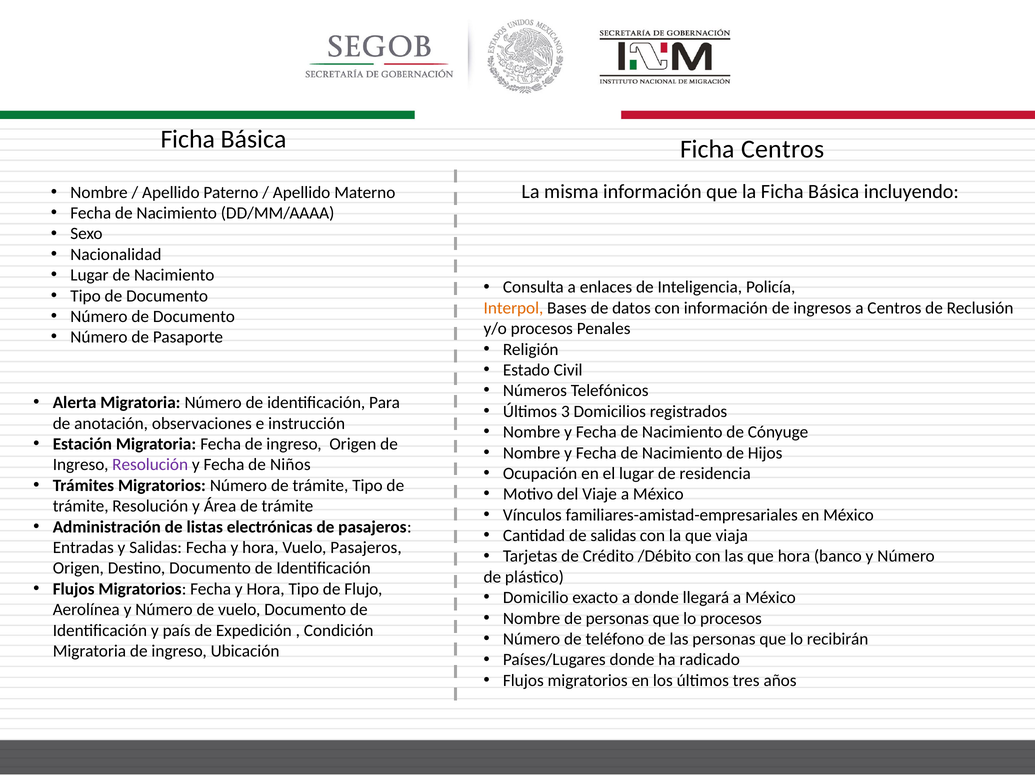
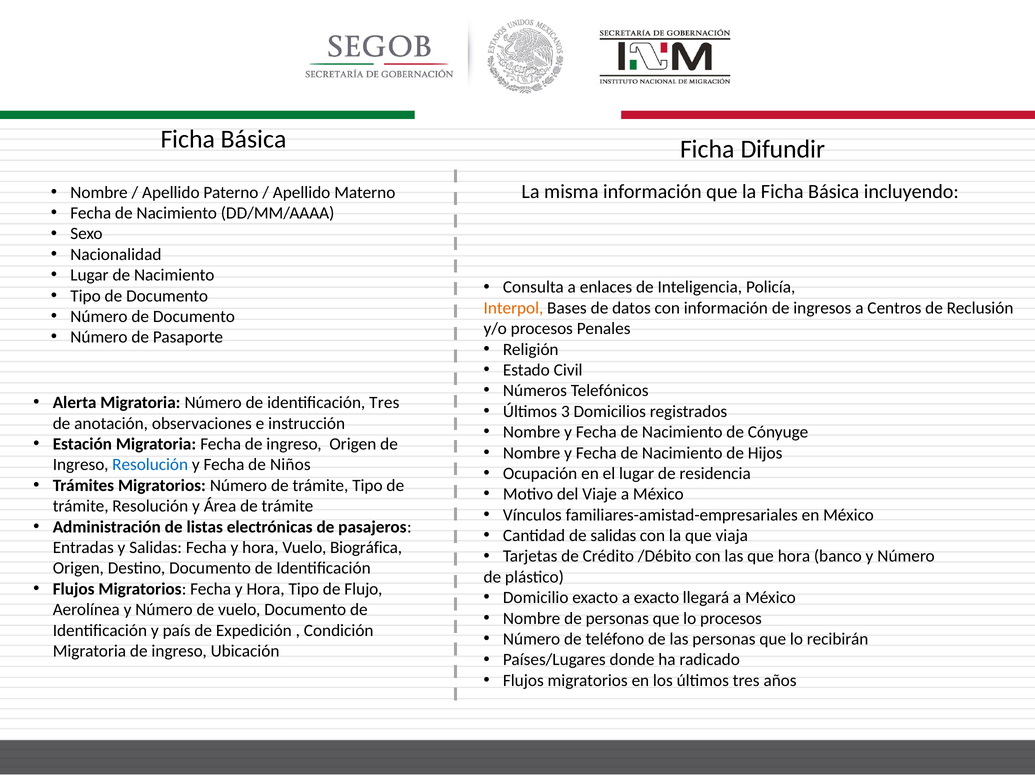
Ficha Centros: Centros -> Difundir
identificación Para: Para -> Tres
Resolución at (150, 465) colour: purple -> blue
Vuelo Pasajeros: Pasajeros -> Biográfica
a donde: donde -> exacto
